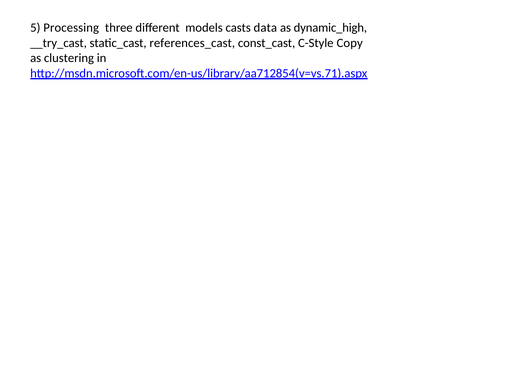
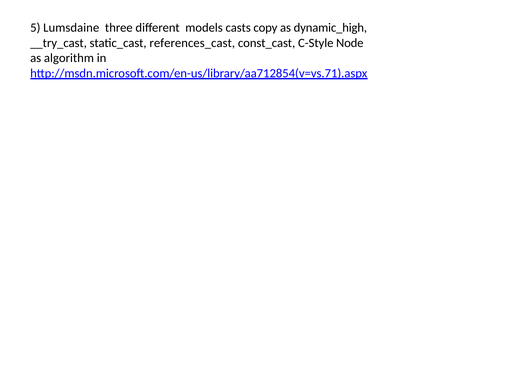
Processing: Processing -> Lumsdaine
data: data -> copy
Copy: Copy -> Node
clustering: clustering -> algorithm
